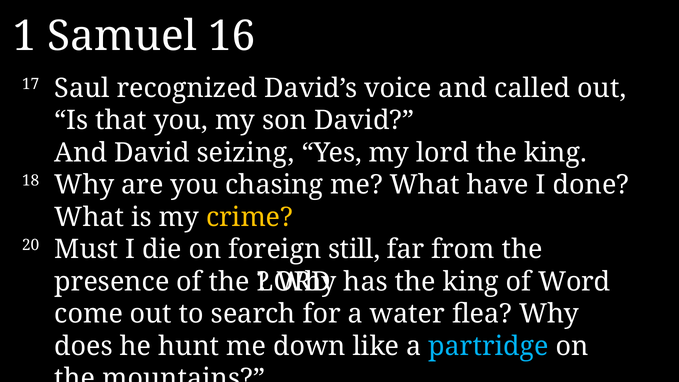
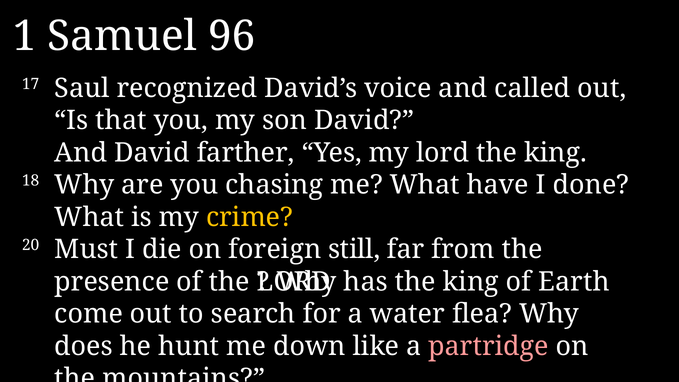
16: 16 -> 96
seizing: seizing -> farther
Word: Word -> Earth
partridge colour: light blue -> pink
